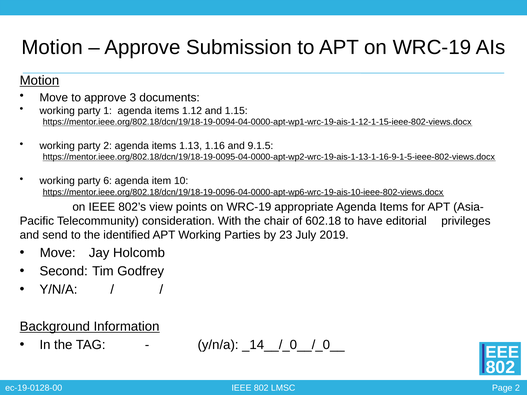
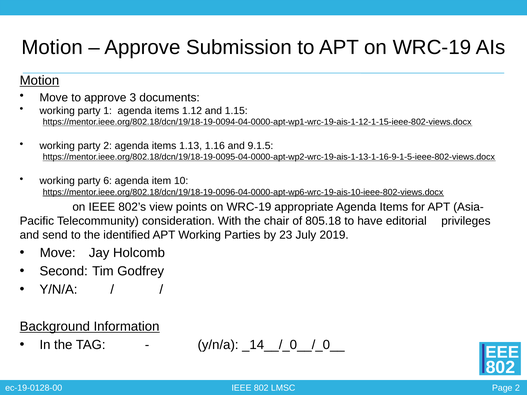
602.18: 602.18 -> 805.18
